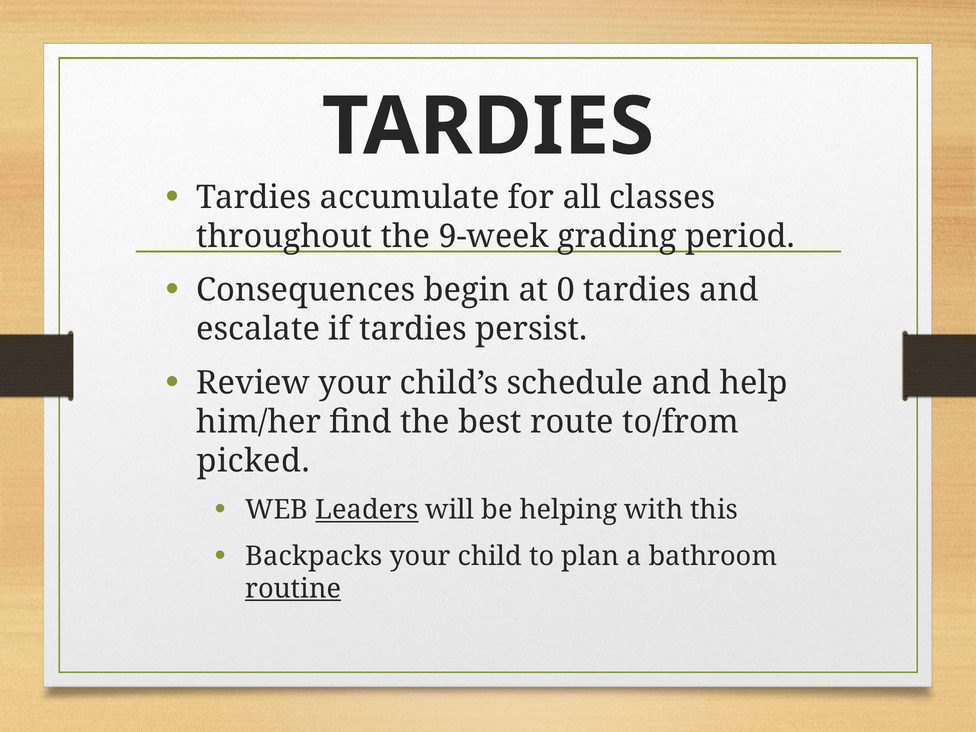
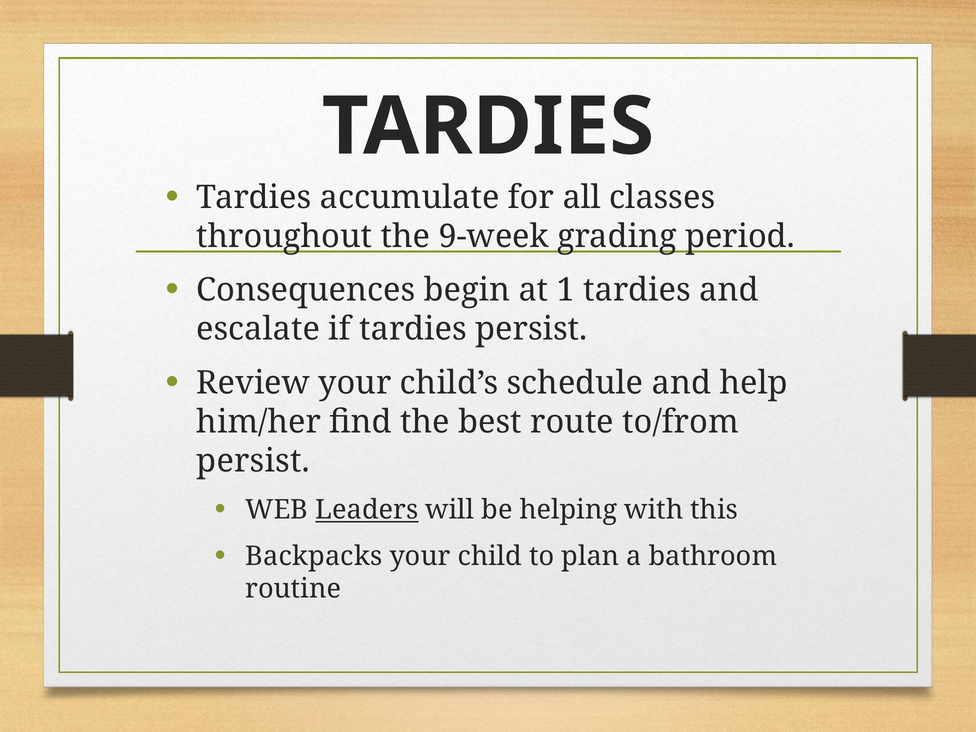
0: 0 -> 1
picked at (253, 461): picked -> persist
routine underline: present -> none
